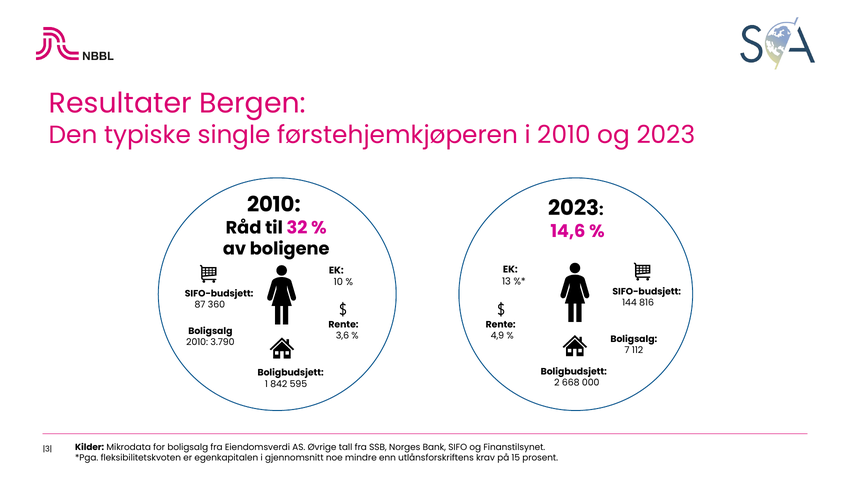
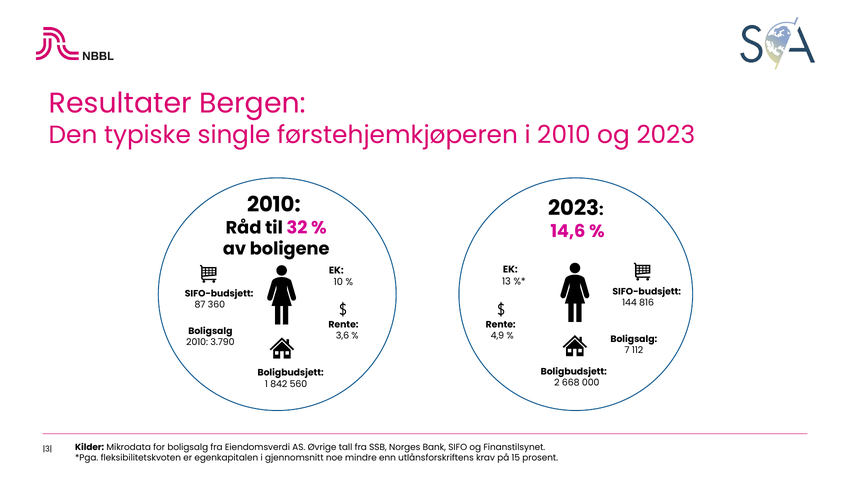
595: 595 -> 560
